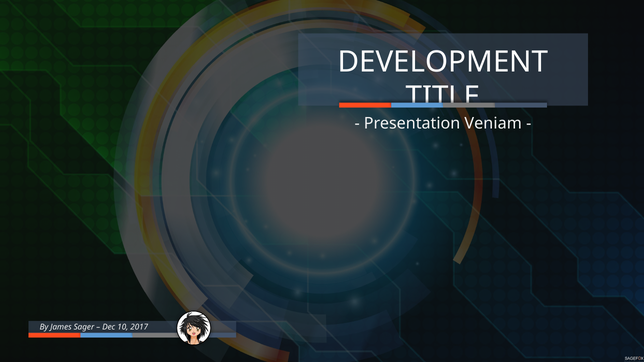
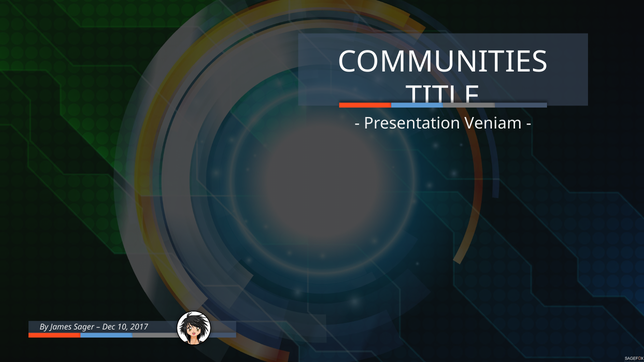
DEVELOPMENT: DEVELOPMENT -> COMMUNITIES
